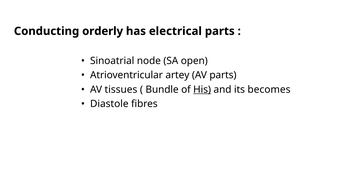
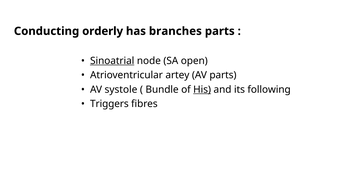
electrical: electrical -> branches
Sinoatrial underline: none -> present
tissues: tissues -> systole
becomes: becomes -> following
Diastole: Diastole -> Triggers
